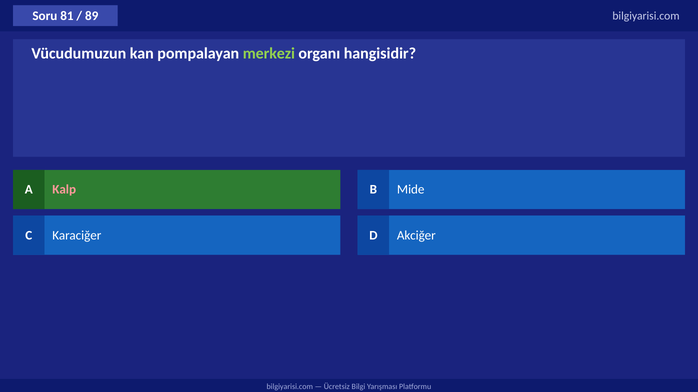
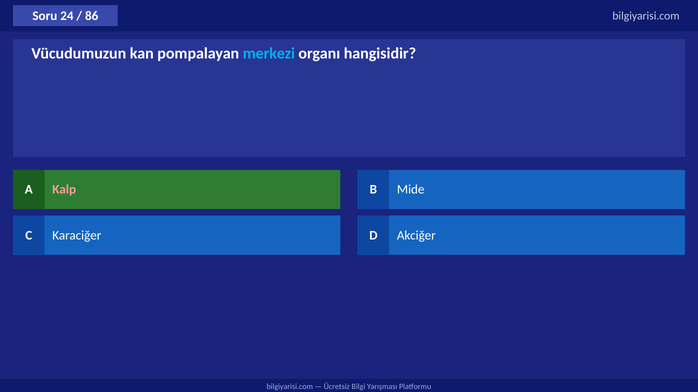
81: 81 -> 24
89: 89 -> 86
merkezi colour: light green -> light blue
